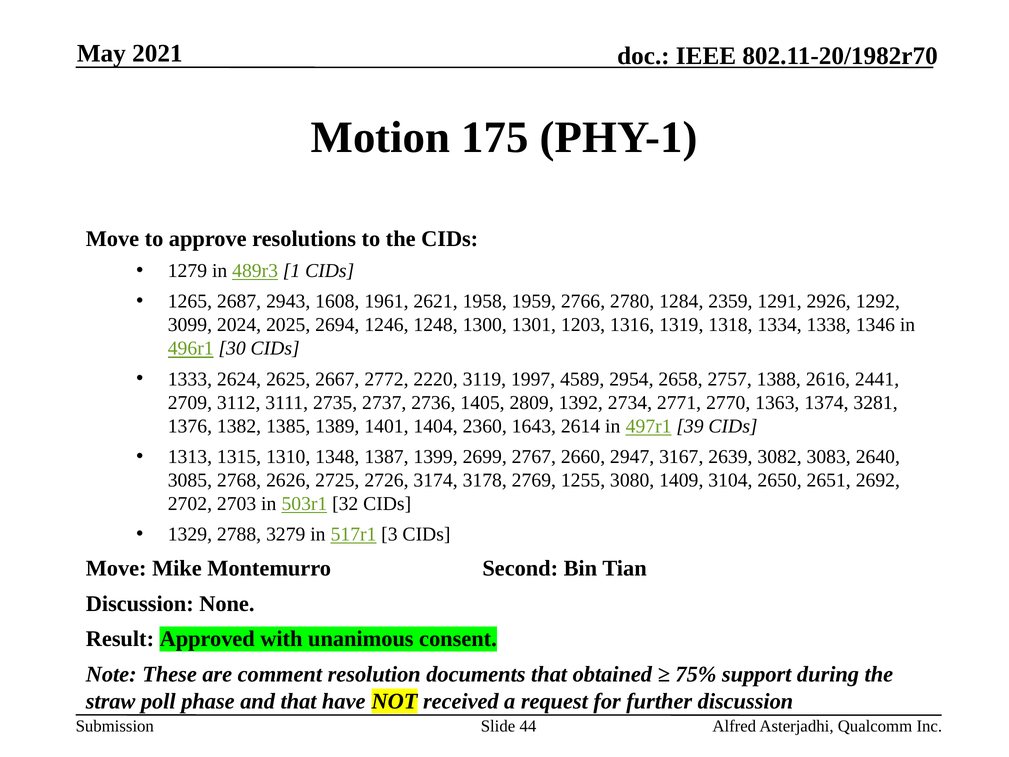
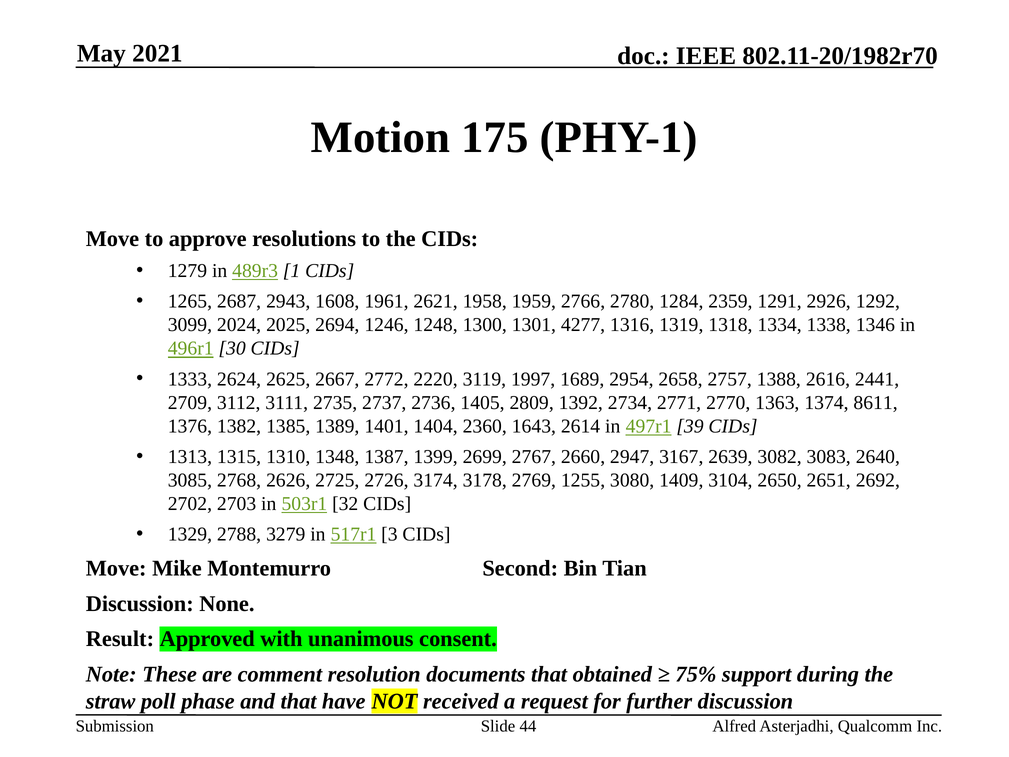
1203: 1203 -> 4277
4589: 4589 -> 1689
3281: 3281 -> 8611
